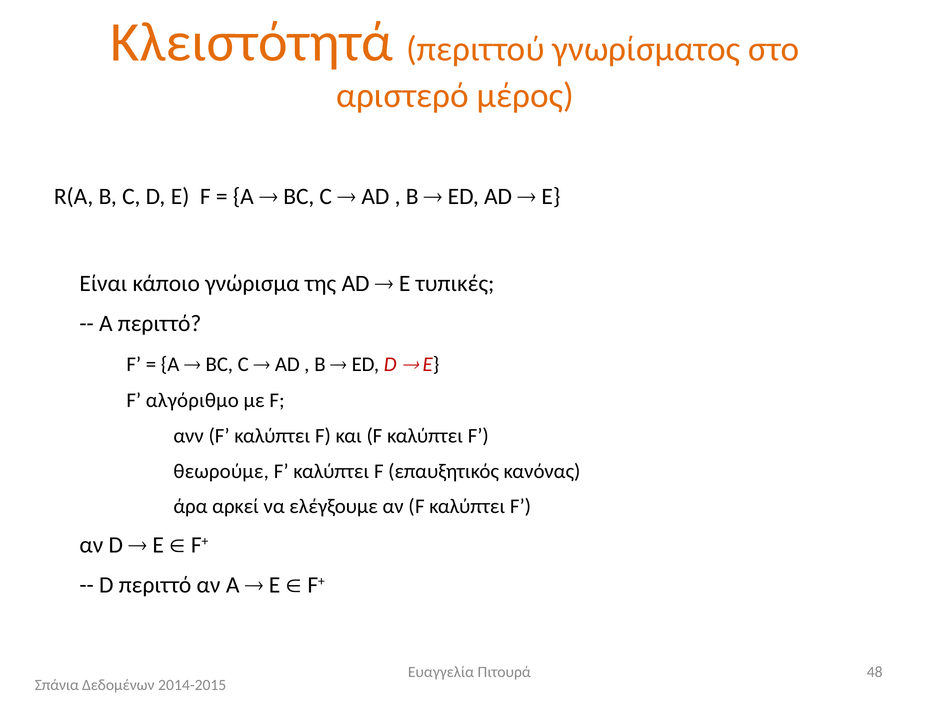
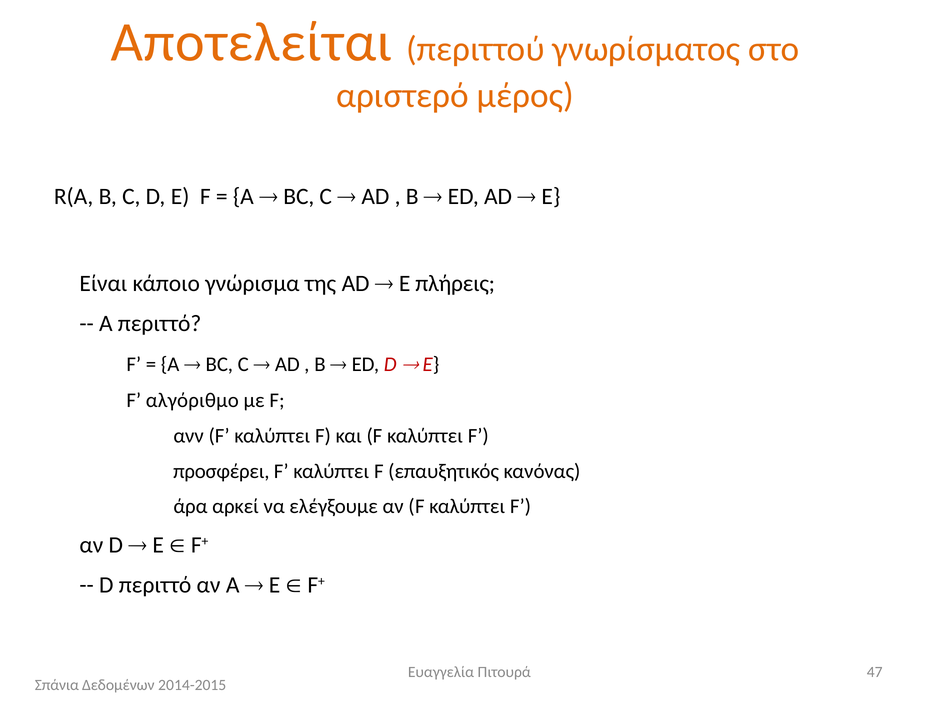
Κλειστότητά: Κλειστότητά -> Αποτελείται
τυπικές: τυπικές -> πλήρεις
θεωρούμε: θεωρούμε -> προσφέρει
48: 48 -> 47
